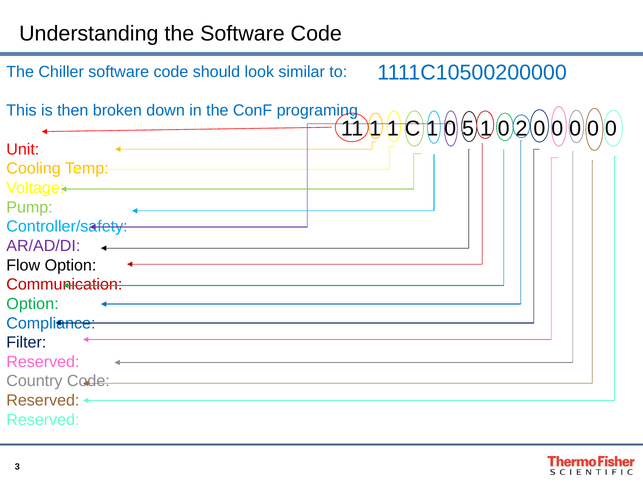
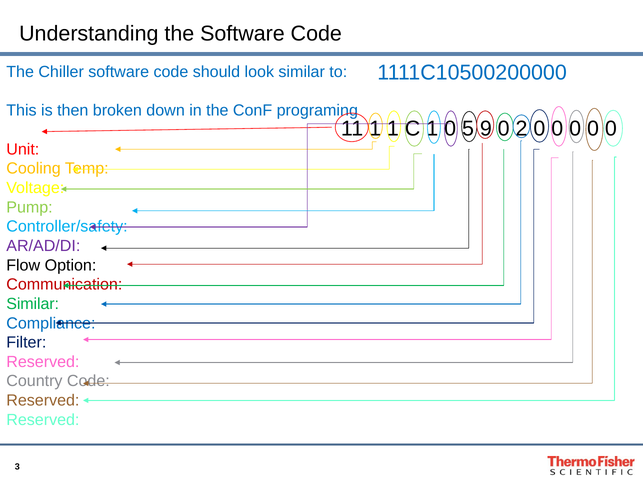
5 1: 1 -> 9
Option at (33, 303): Option -> Similar
